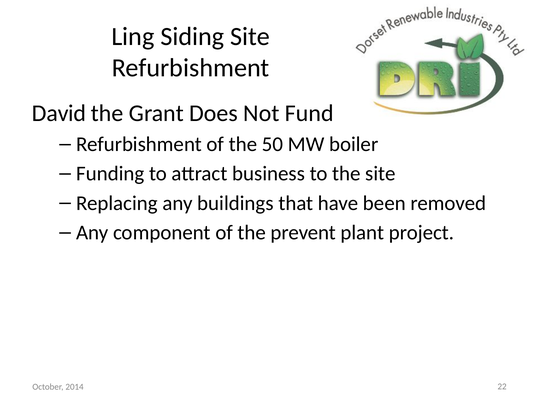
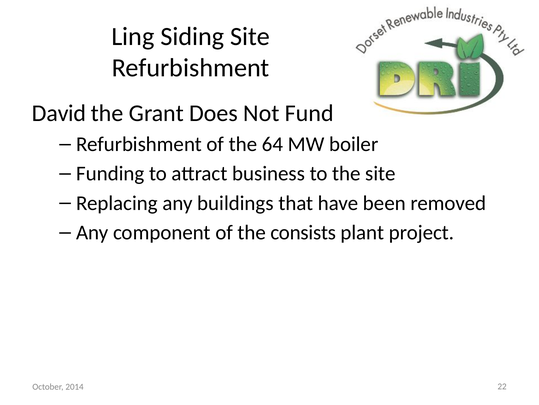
50: 50 -> 64
prevent: prevent -> consists
